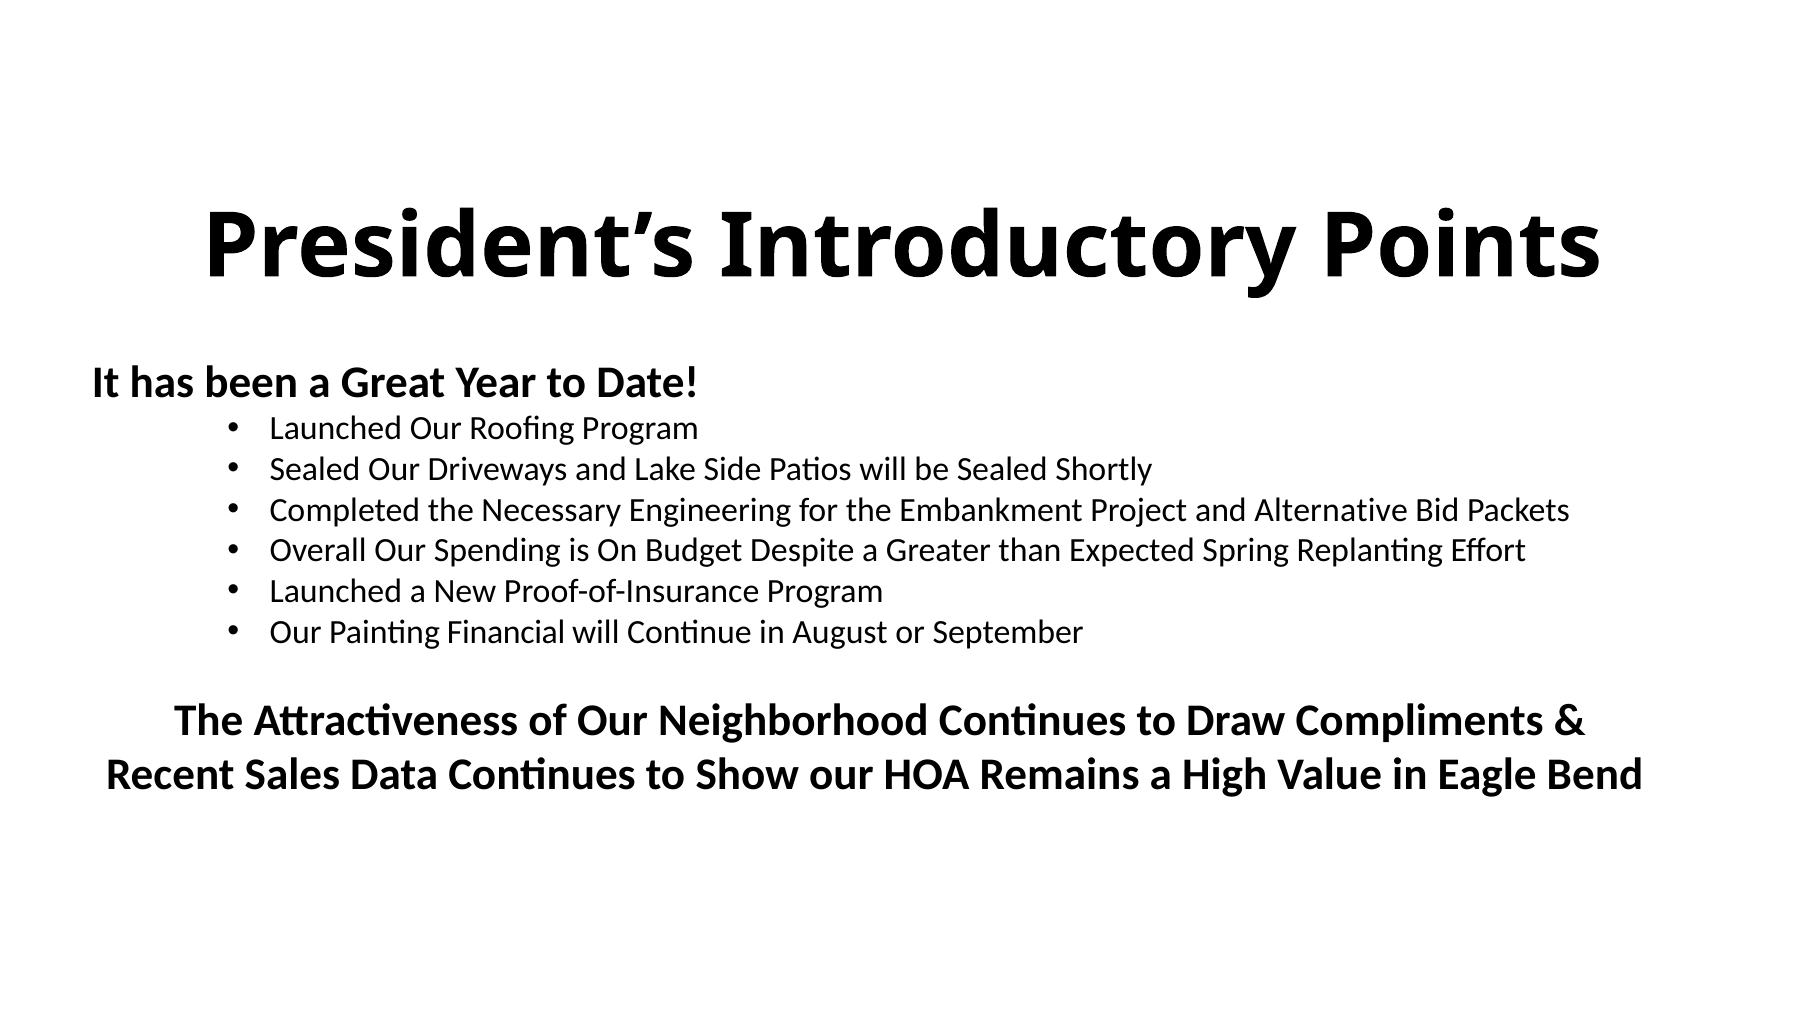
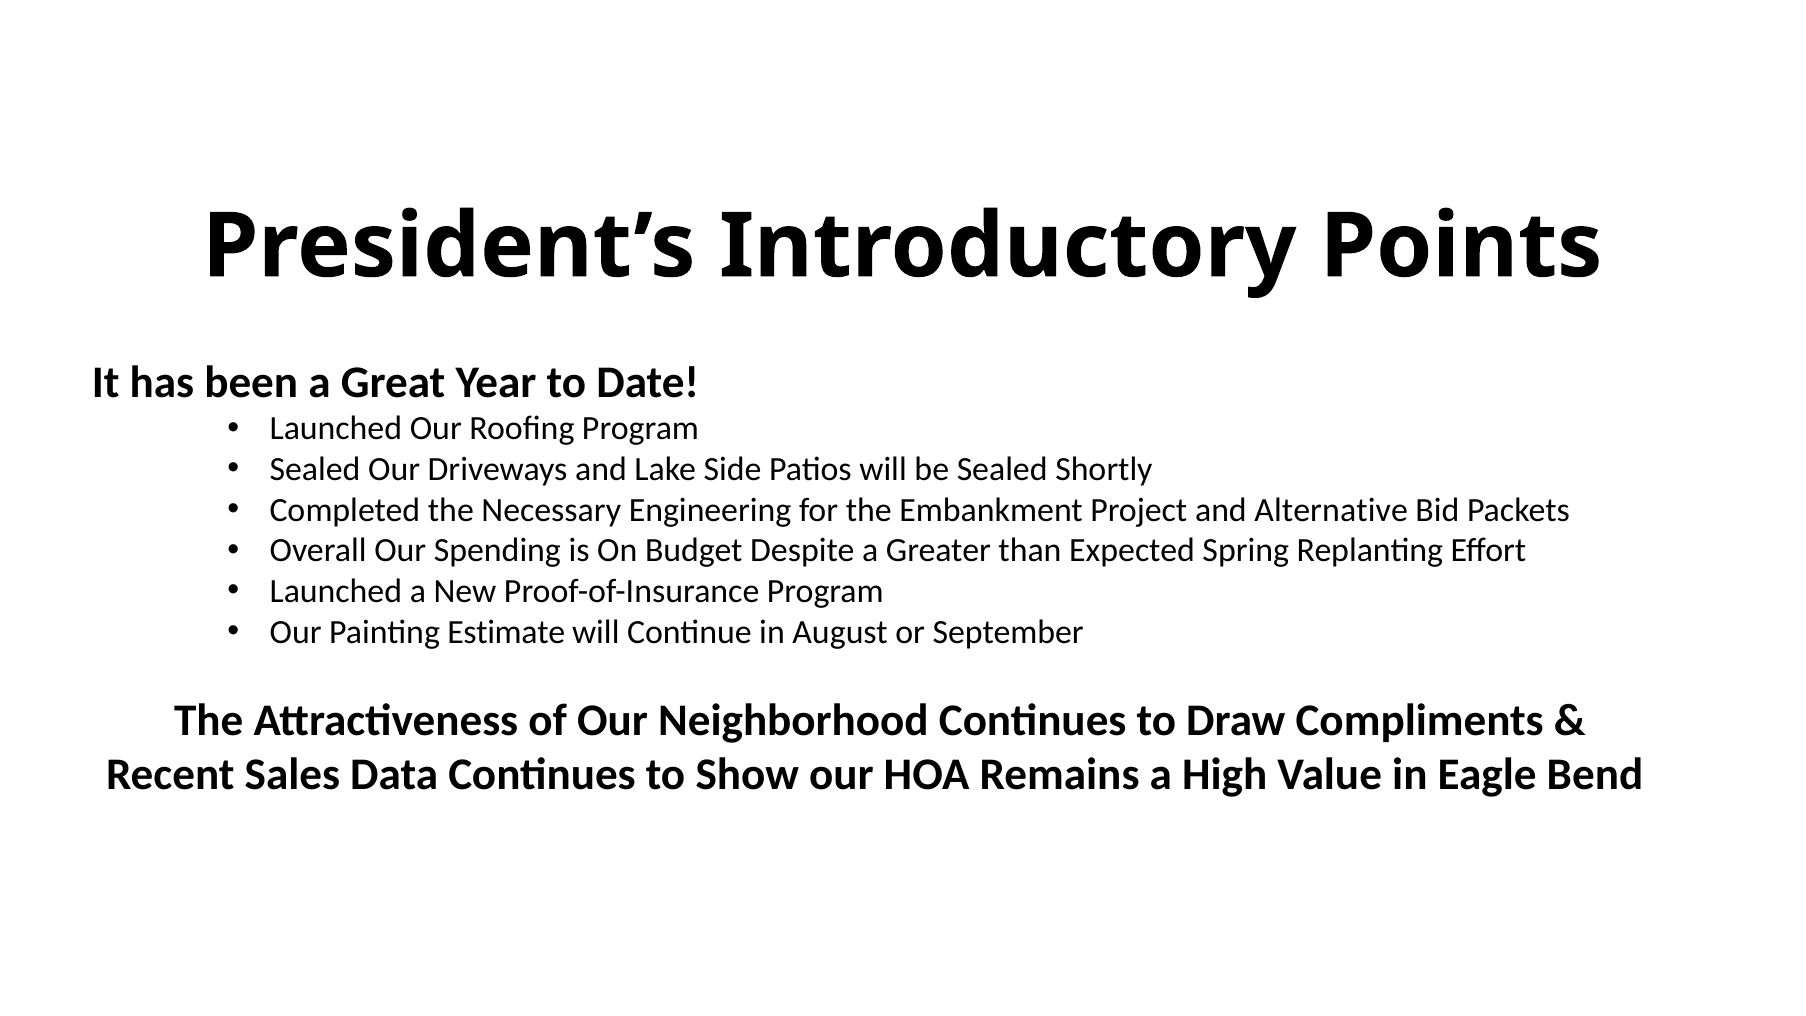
Financial: Financial -> Estimate
